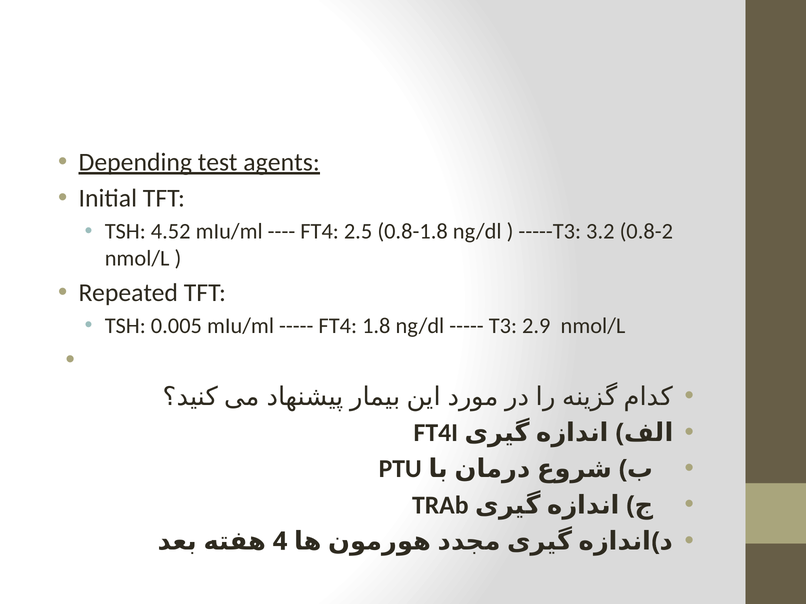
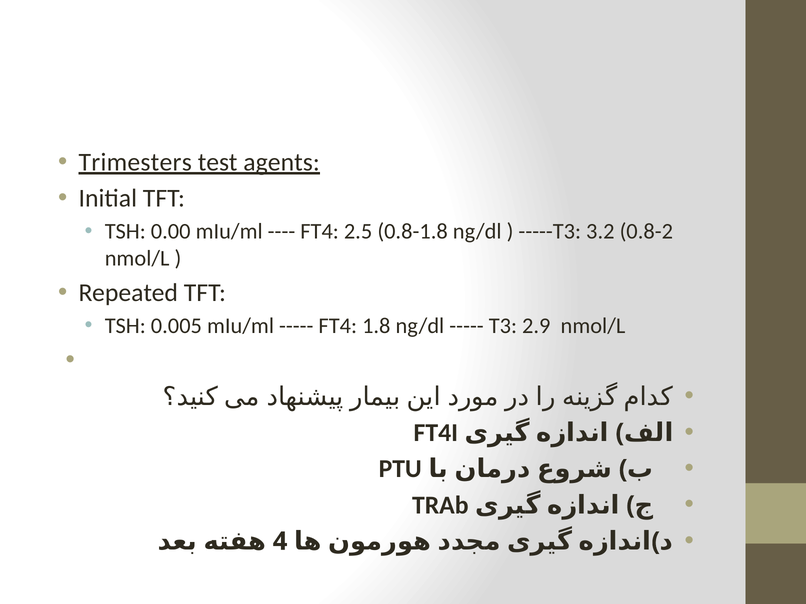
Depending: Depending -> Trimesters
4.52: 4.52 -> 0.00
